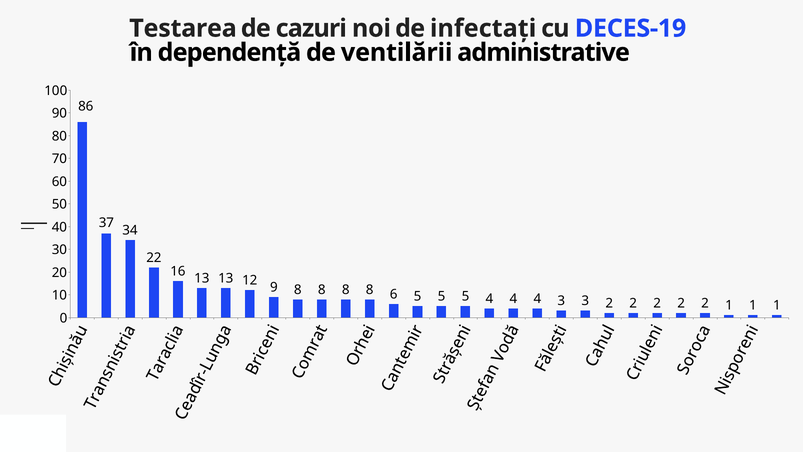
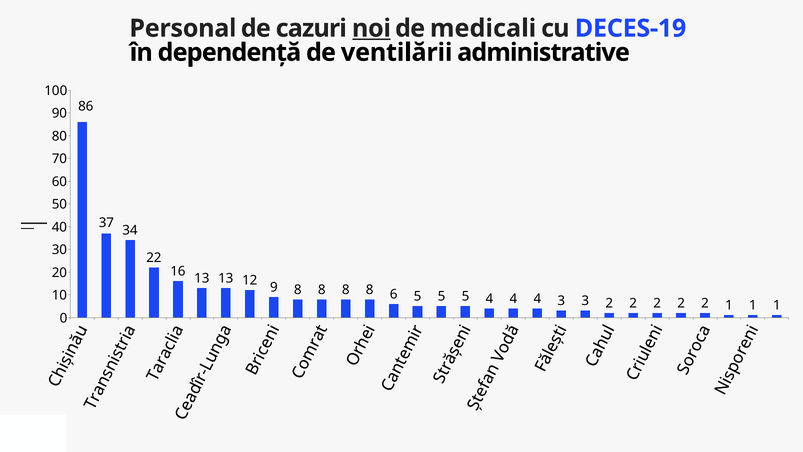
Testarea: Testarea -> Personal
noi underline: none -> present
infectați: infectați -> medicali
